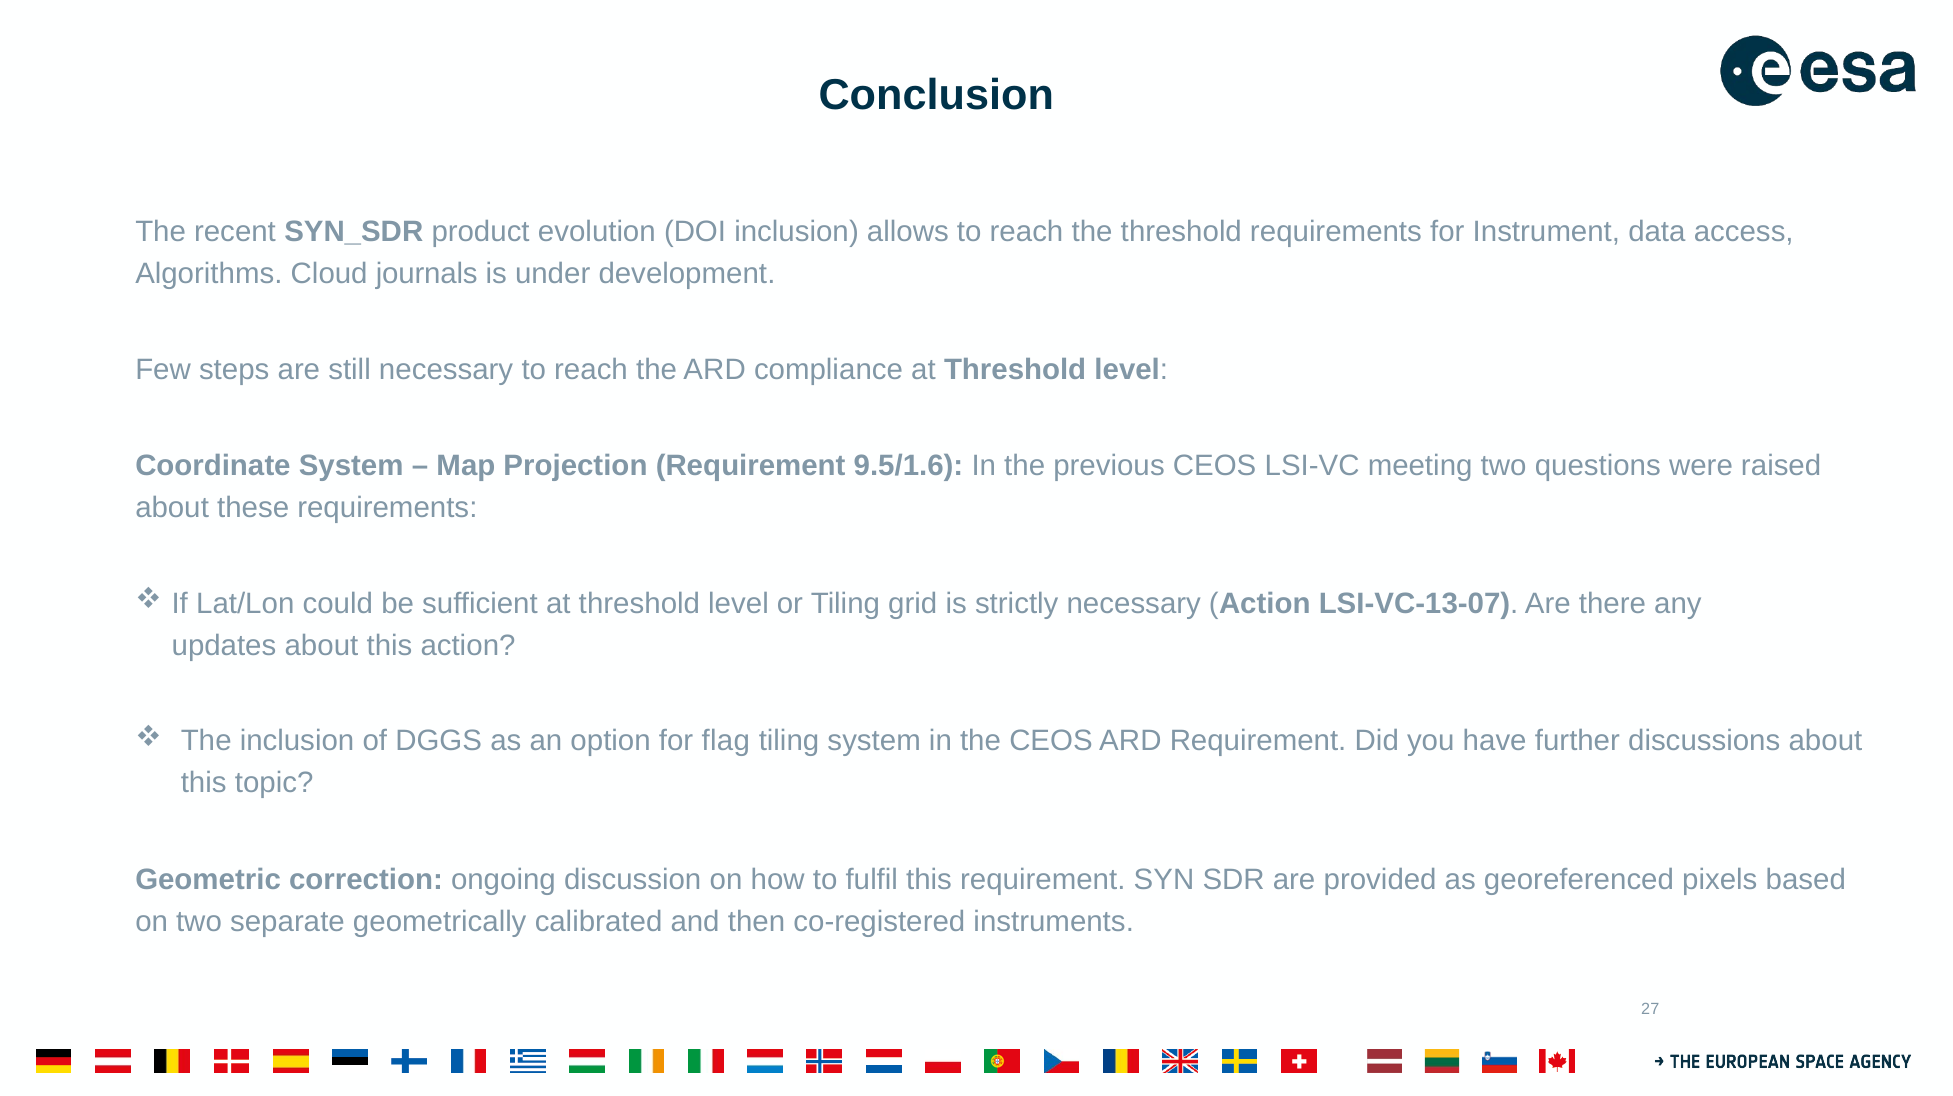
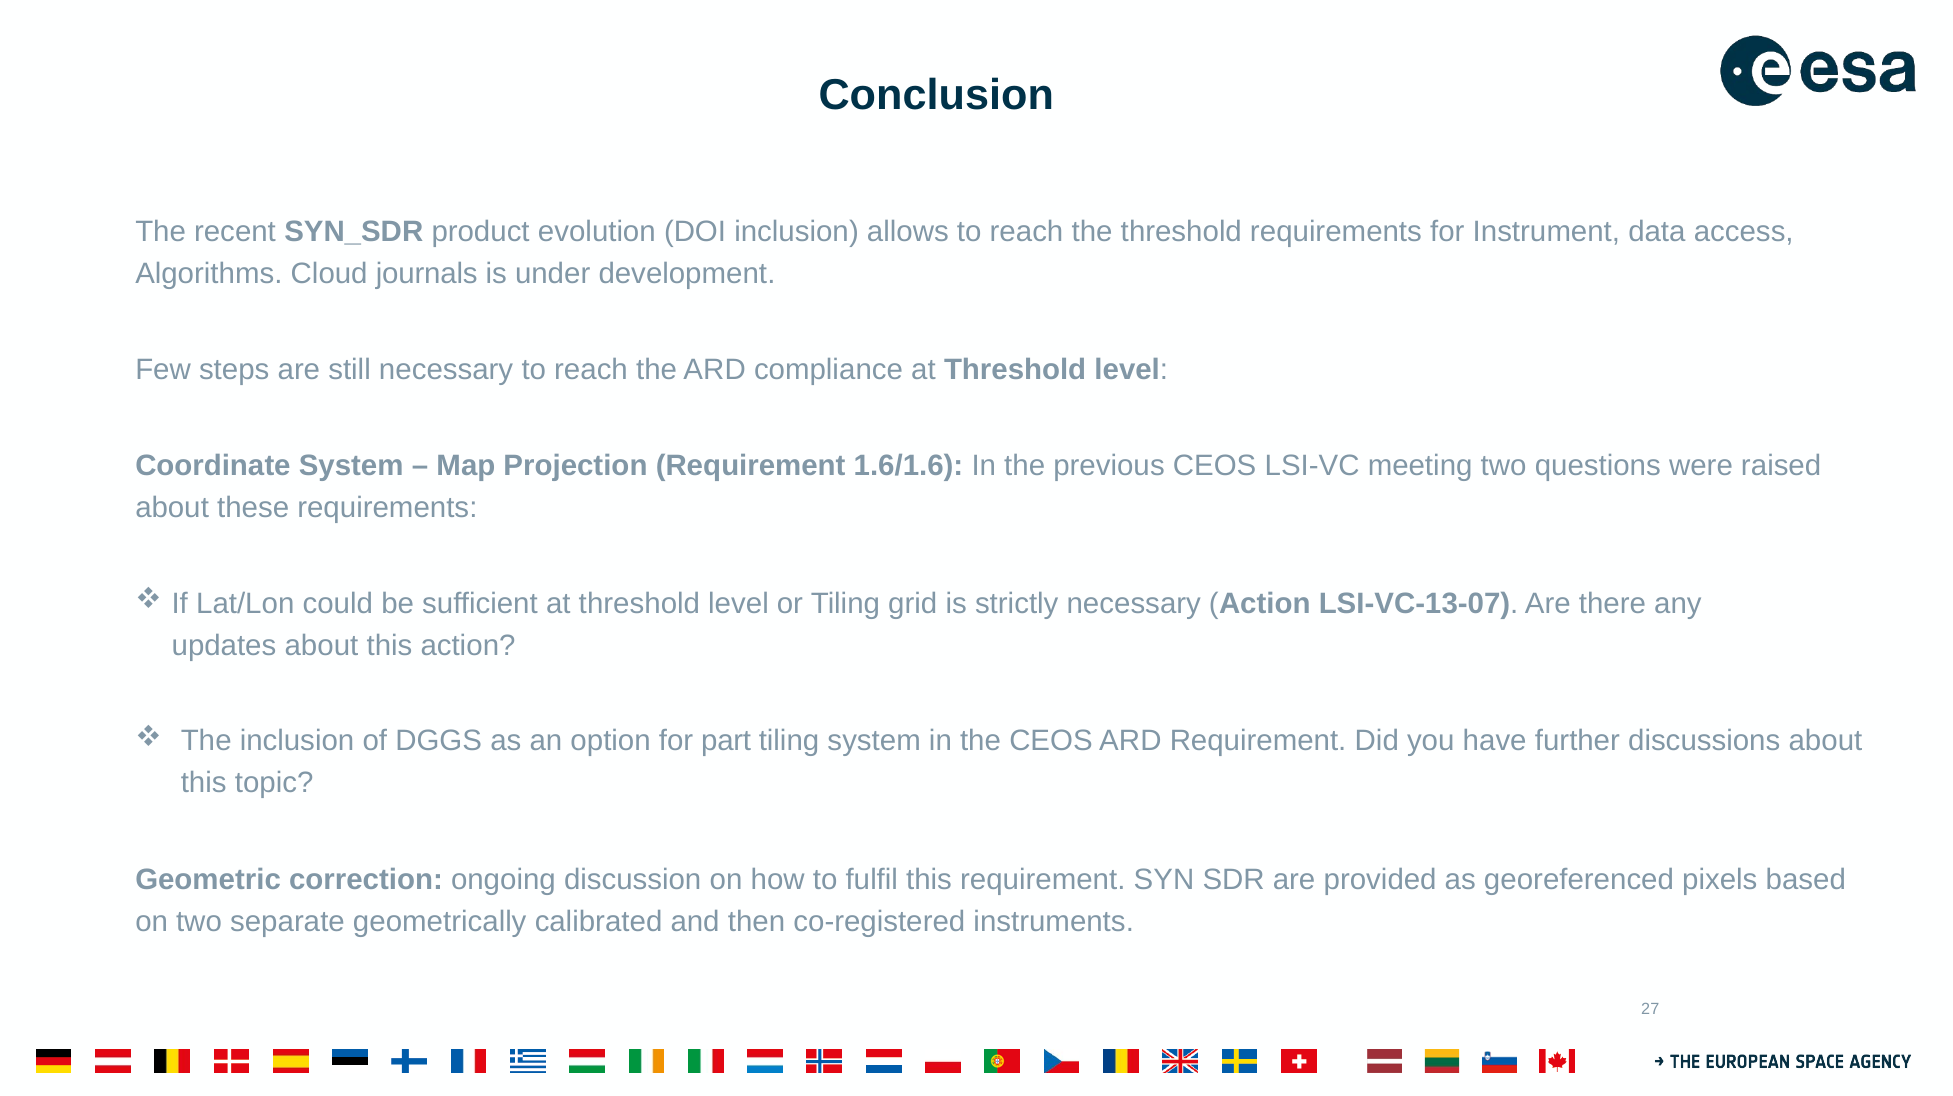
9.5/1.6: 9.5/1.6 -> 1.6/1.6
flag: flag -> part
